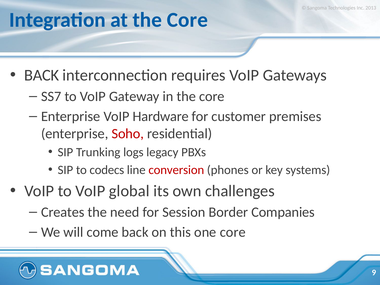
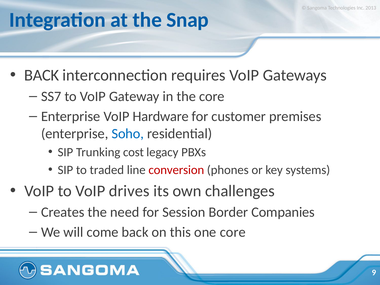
at the Core: Core -> Snap
Soho colour: red -> blue
logs: logs -> cost
codecs: codecs -> traded
global: global -> drives
